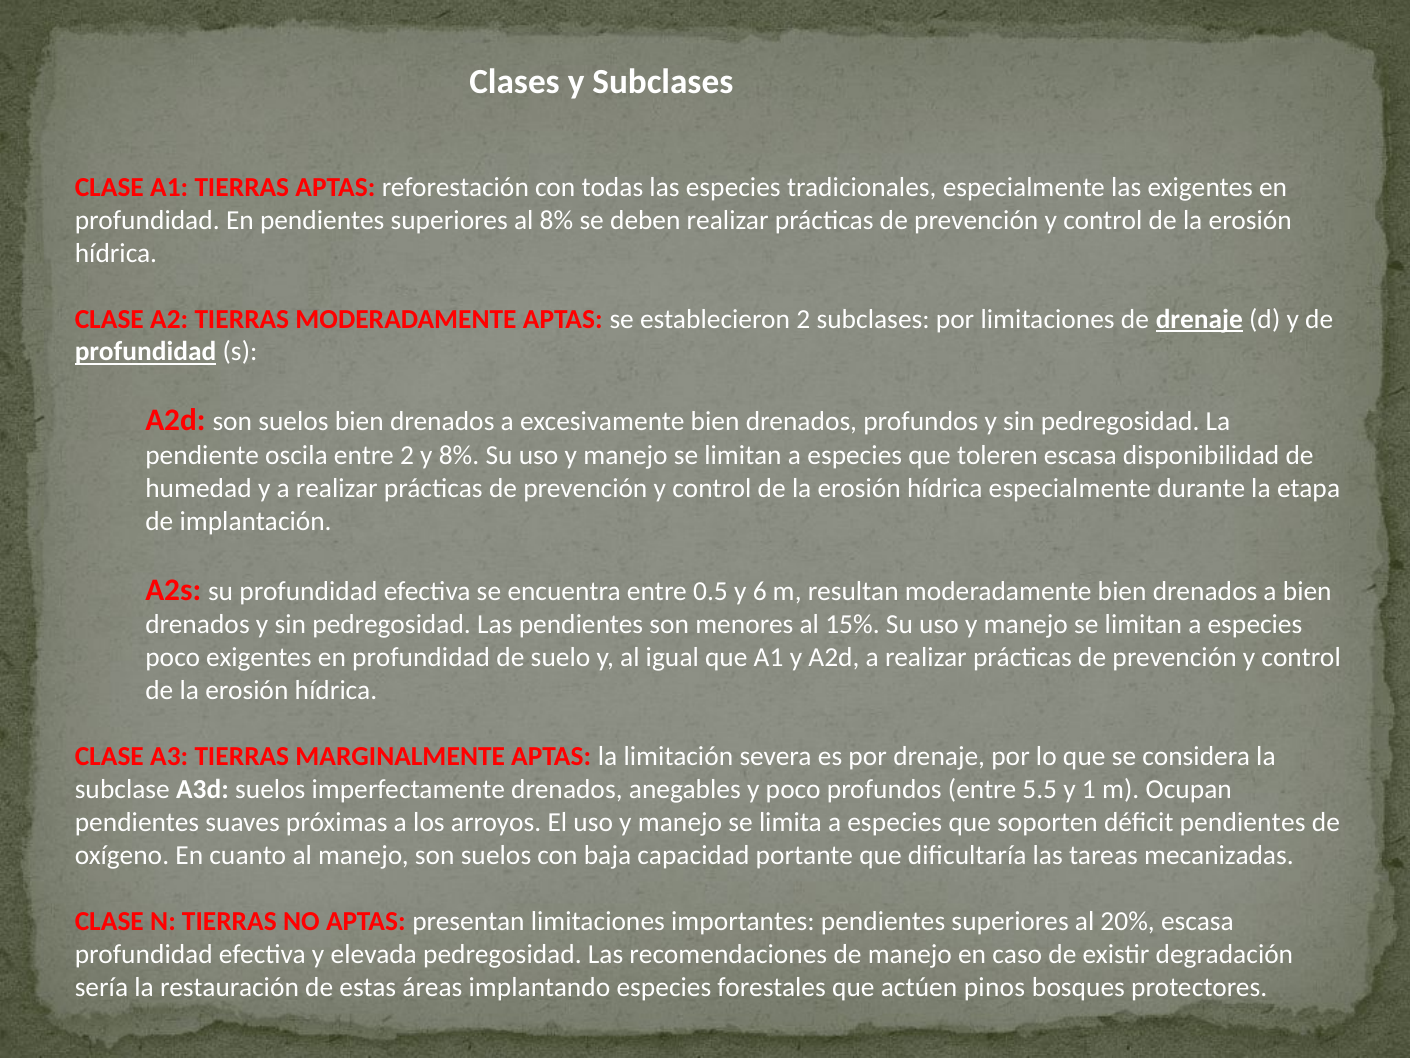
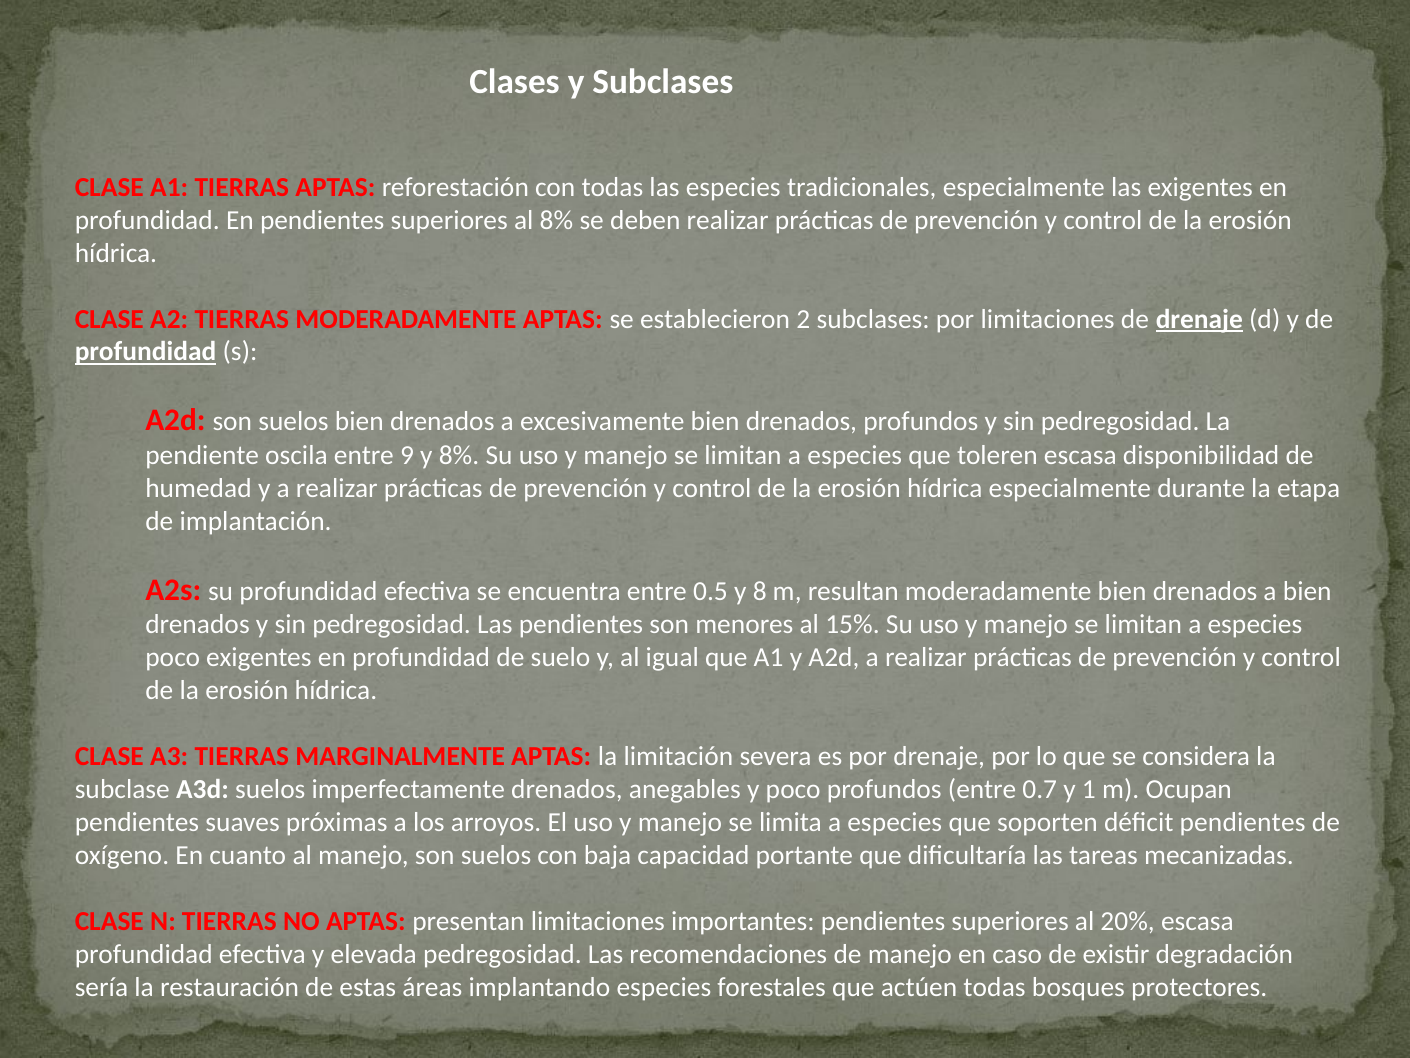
entre 2: 2 -> 9
6: 6 -> 8
5.5: 5.5 -> 0.7
actúen pinos: pinos -> todas
